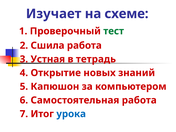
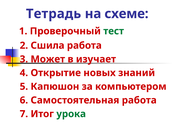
Изучает: Изучает -> Тетрадь
Устная: Устная -> Может
тетрадь: тетрадь -> изучает
урока colour: blue -> green
